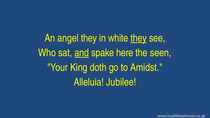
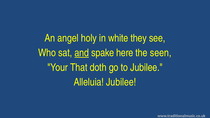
angel they: they -> holy
they at (139, 38) underline: present -> none
King: King -> That
to Amidst: Amidst -> Jubilee
